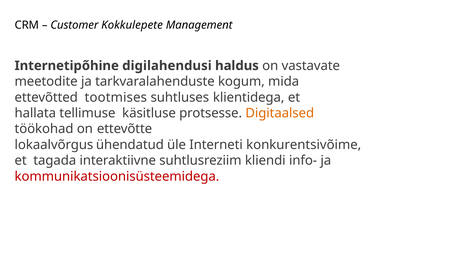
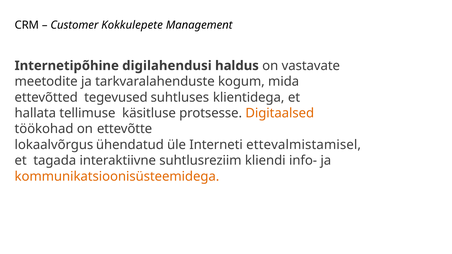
tootmises: tootmises -> tegevused
konkurentsivõime: konkurentsivõime -> ettevalmistamisel
kommunikatsioonisüsteemidega colour: red -> orange
